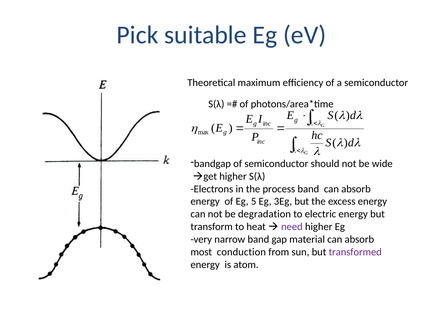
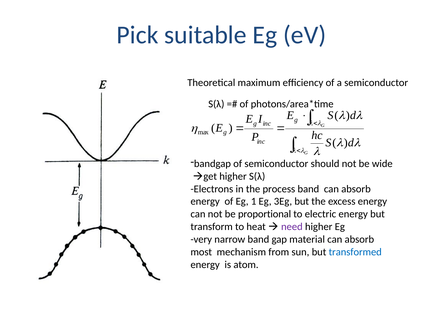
5: 5 -> 1
degradation: degradation -> proportional
conduction: conduction -> mechanism
transformed colour: purple -> blue
